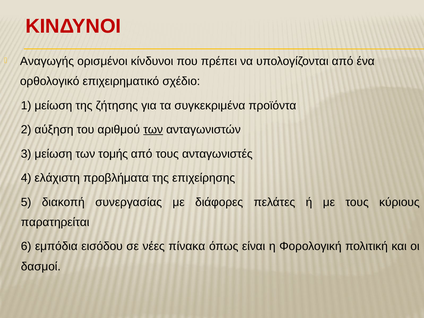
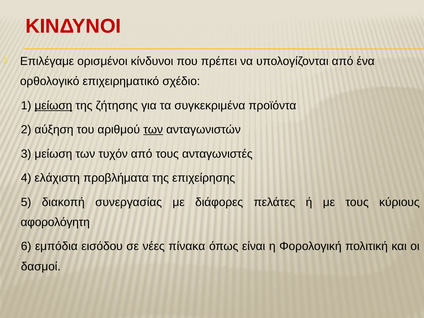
Αναγωγής: Αναγωγής -> Επιλέγαμε
μείωση at (53, 106) underline: none -> present
τομής: τομής -> τυχόν
παρατηρείται: παρατηρείται -> αφορολόγητη
